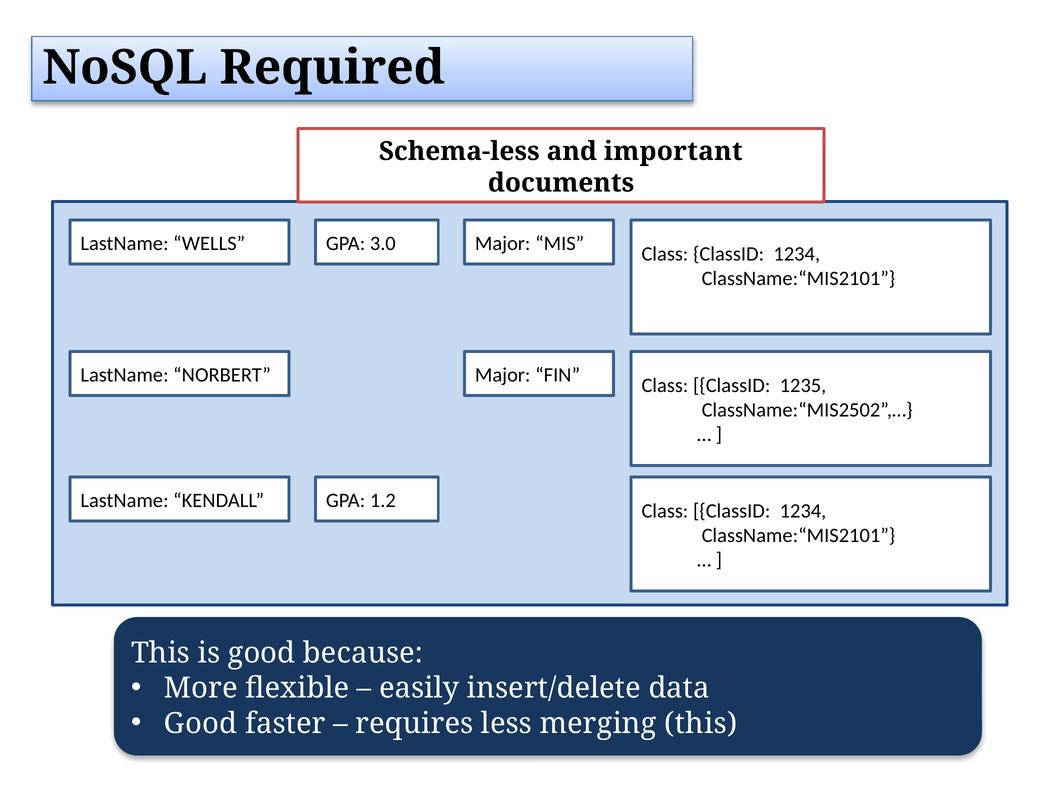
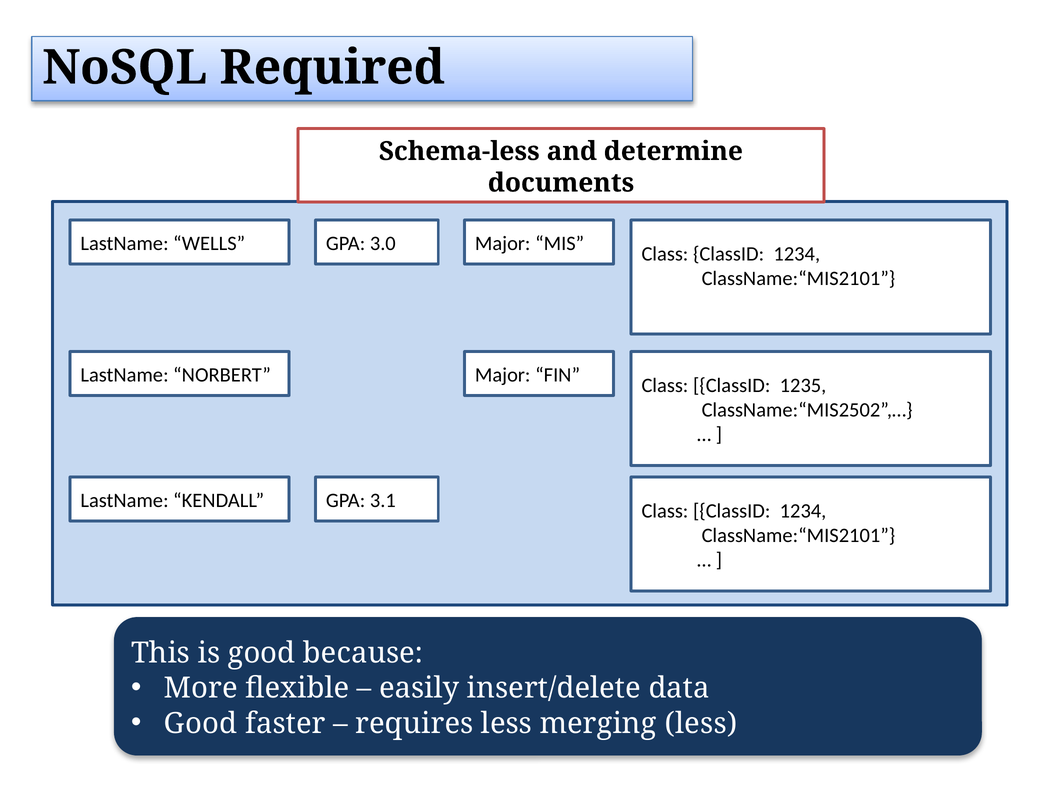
important: important -> determine
1.2: 1.2 -> 3.1
merging this: this -> less
